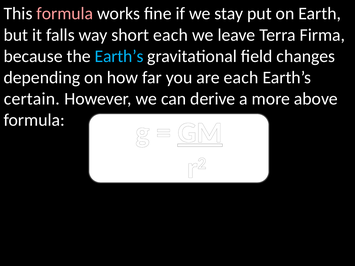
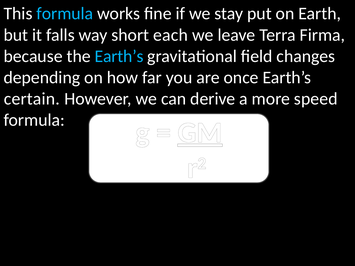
formula at (65, 14) colour: pink -> light blue
are each: each -> once
above: above -> speed
